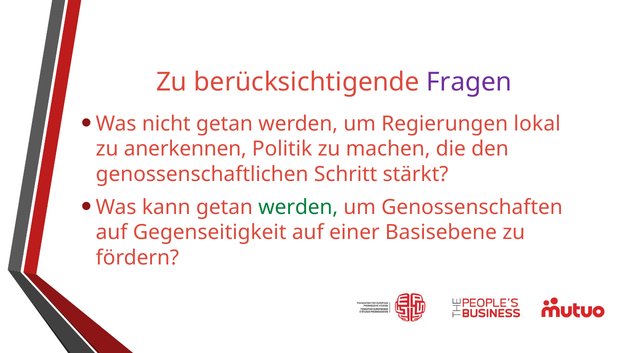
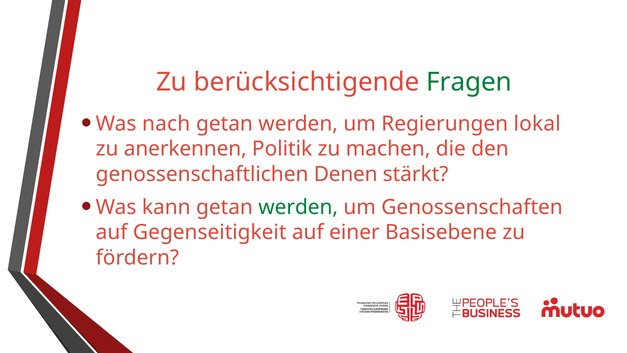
Fragen colour: purple -> green
nicht: nicht -> nach
Schritt: Schritt -> Denen
